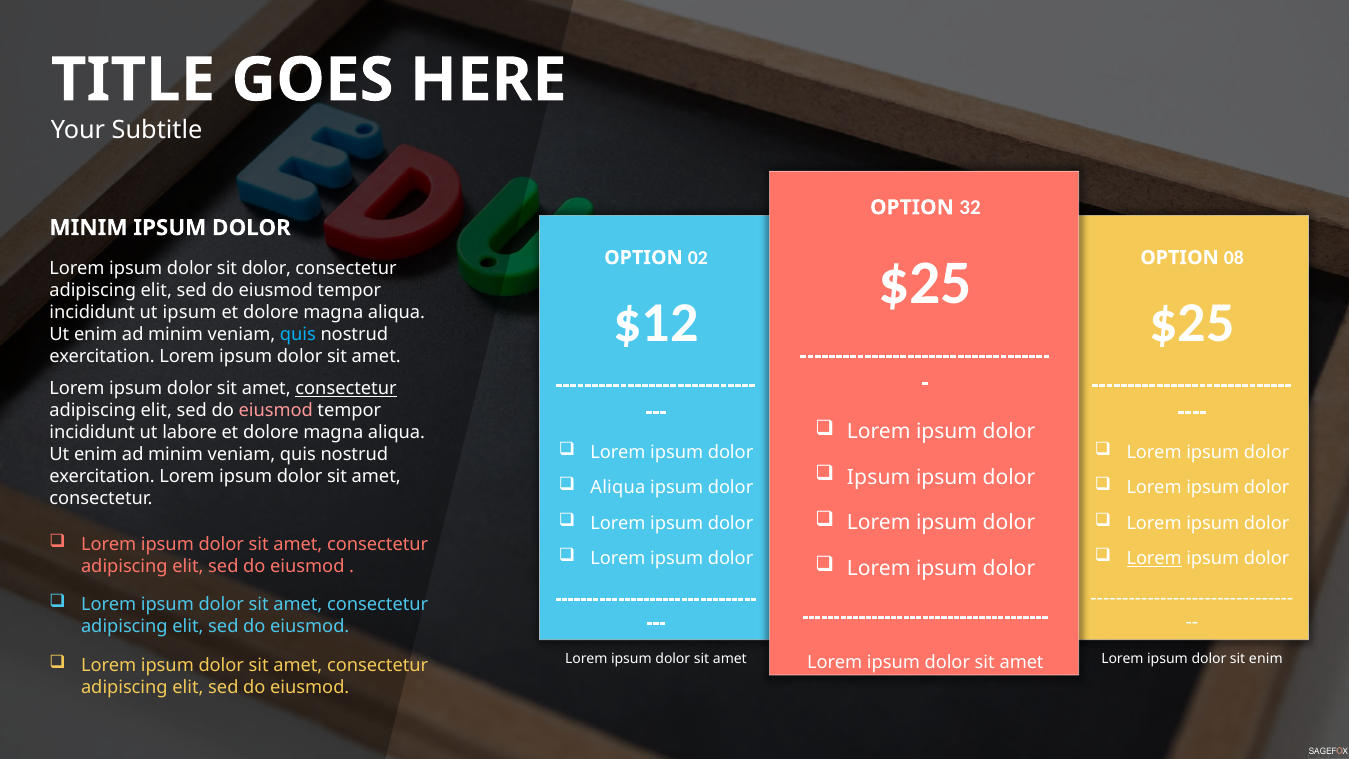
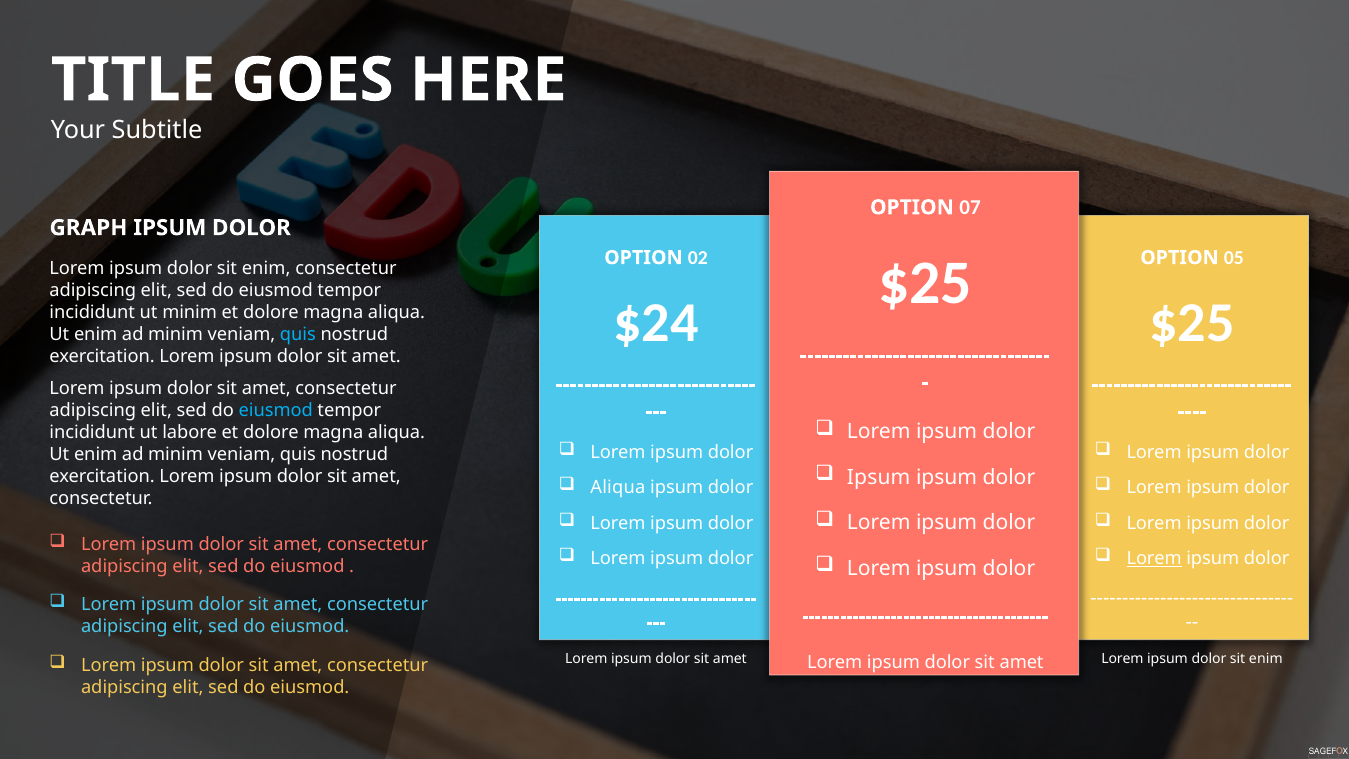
32: 32 -> 07
MINIM at (89, 228): MINIM -> GRAPH
08: 08 -> 05
dolor at (266, 269): dolor -> enim
$12: $12 -> $24
ut ipsum: ipsum -> minim
consectetur at (346, 389) underline: present -> none
eiusmod at (276, 411) colour: pink -> light blue
